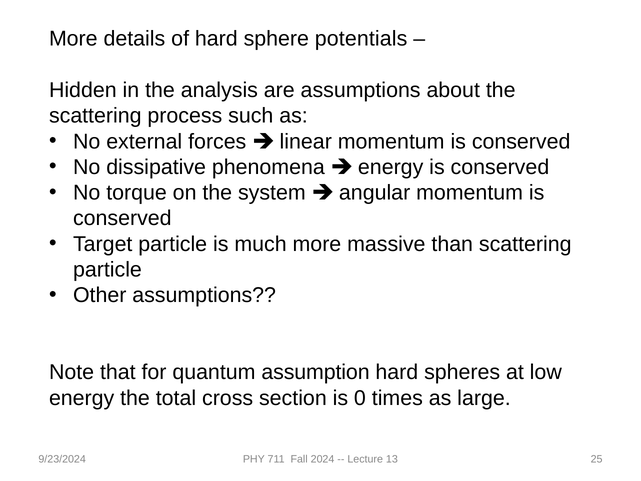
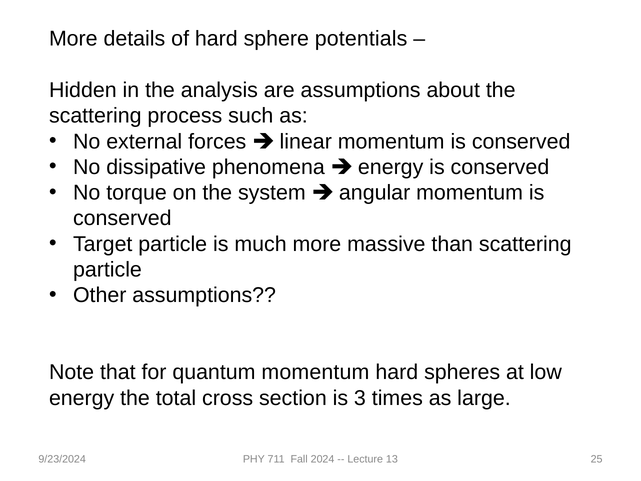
quantum assumption: assumption -> momentum
0: 0 -> 3
